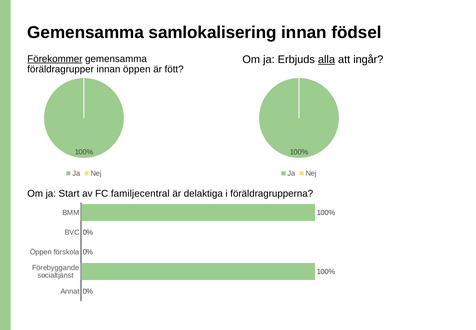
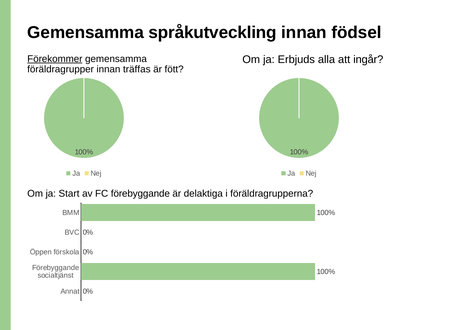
samlokalisering: samlokalisering -> språkutveckling
alla underline: present -> none
innan öppen: öppen -> träffas
FC familjecentral: familjecentral -> förebyggande
